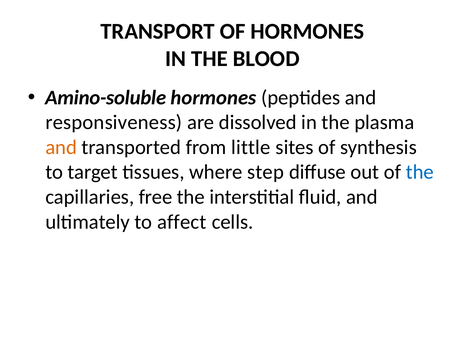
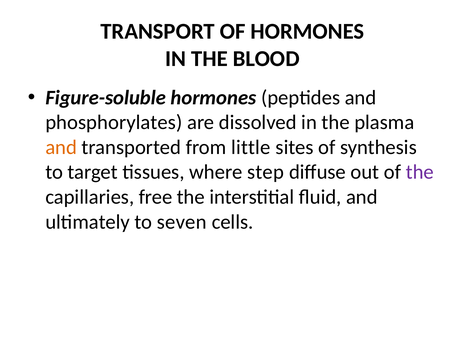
Amino-soluble: Amino-soluble -> Figure-soluble
responsiveness: responsiveness -> phosphorylates
the at (420, 172) colour: blue -> purple
affect: affect -> seven
